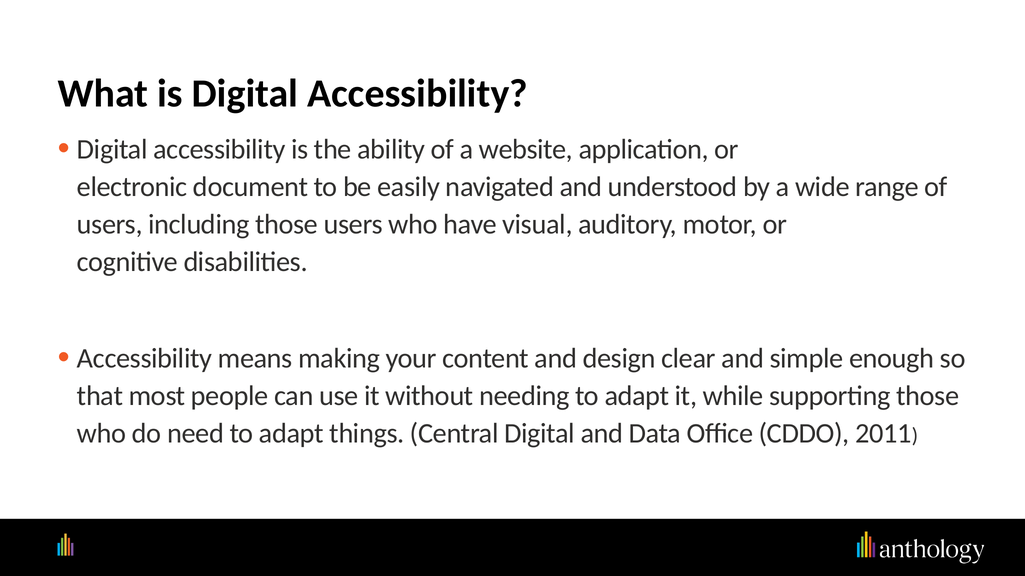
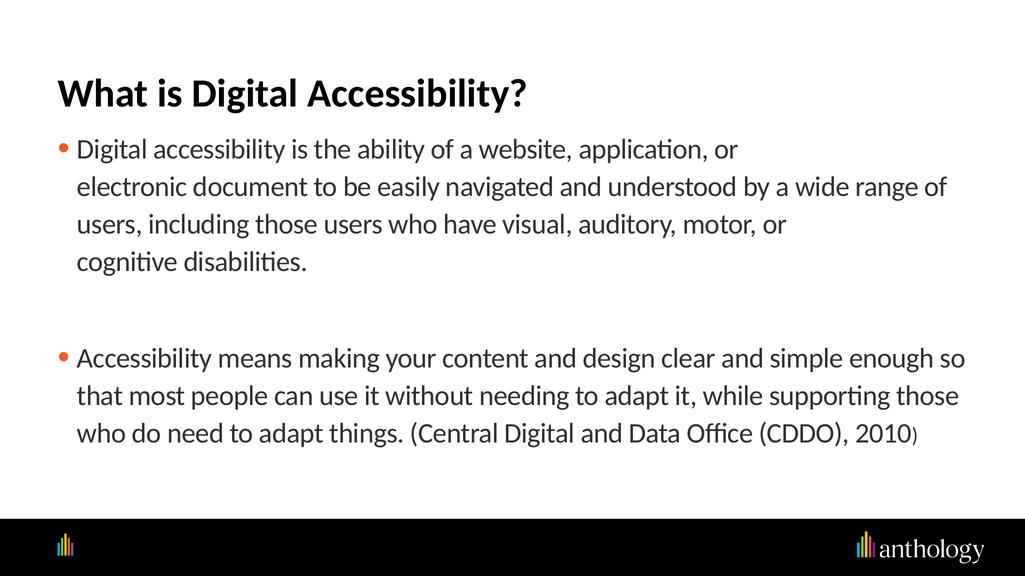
2011: 2011 -> 2010
